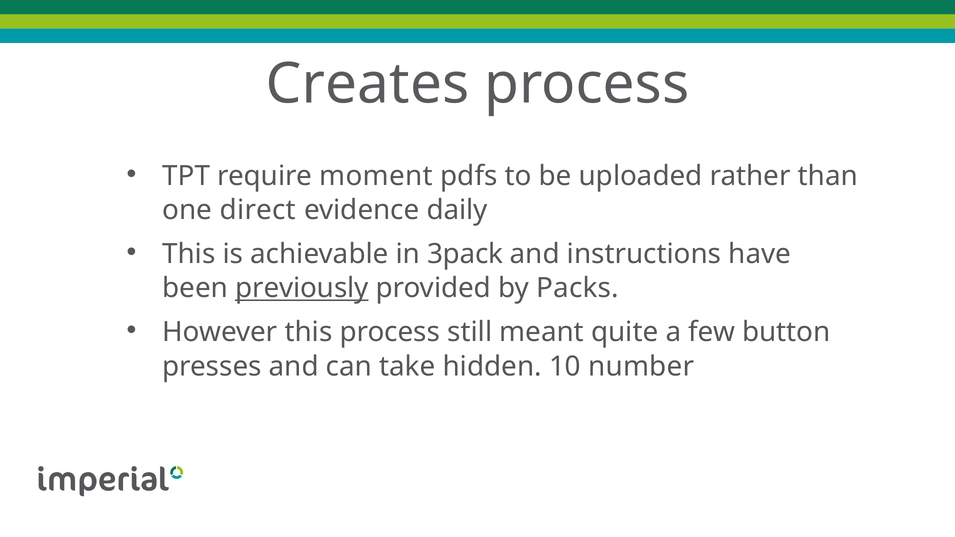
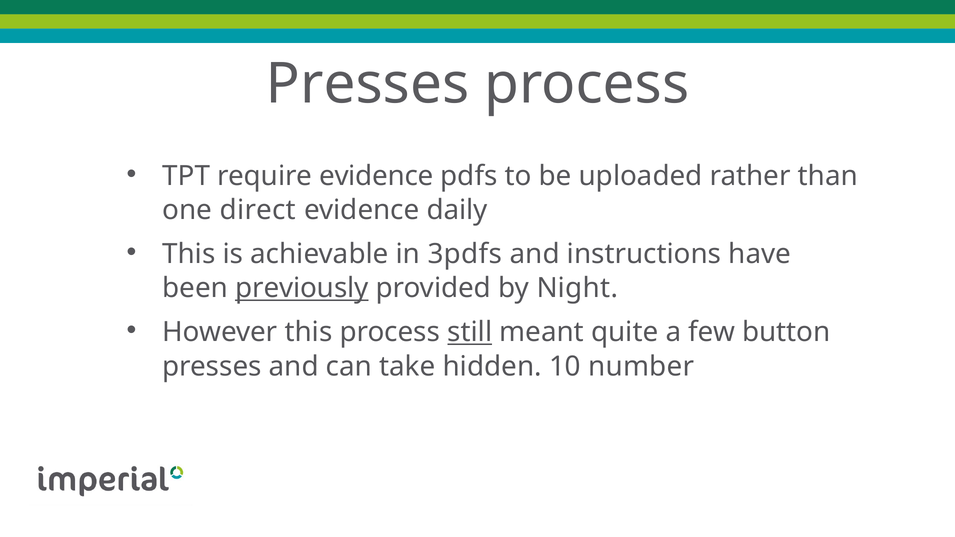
Creates at (368, 84): Creates -> Presses
require moment: moment -> evidence
3pack: 3pack -> 3pdfs
Packs: Packs -> Night
still underline: none -> present
